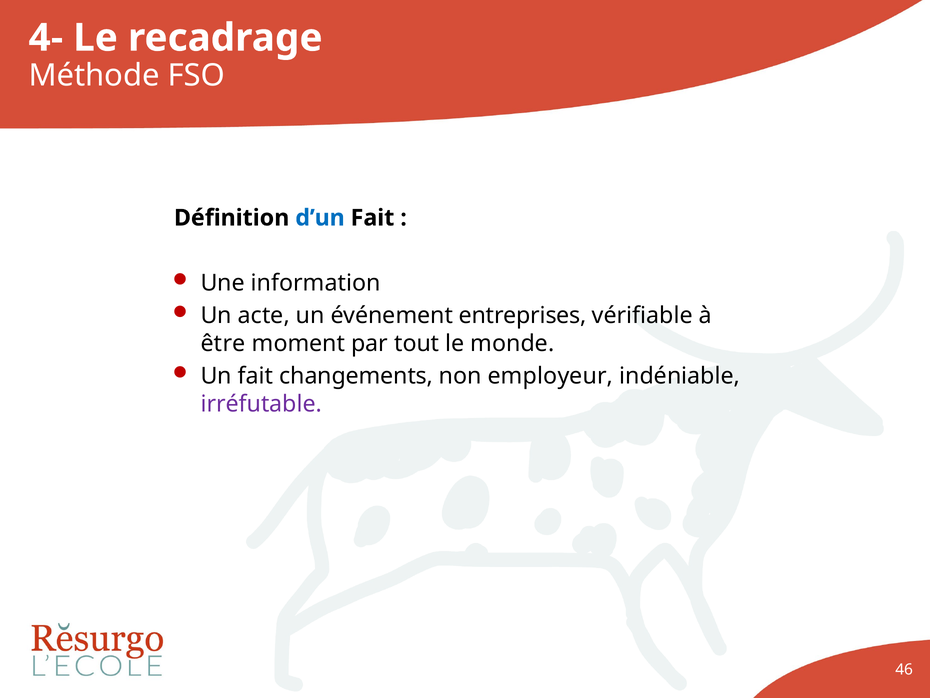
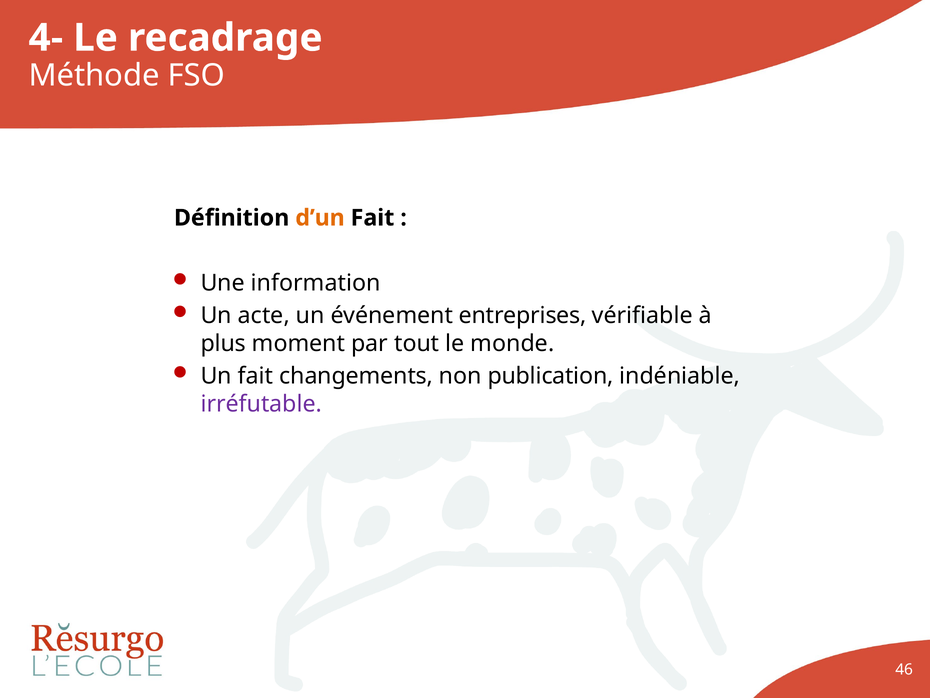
d’un colour: blue -> orange
être: être -> plus
employeur: employeur -> publication
